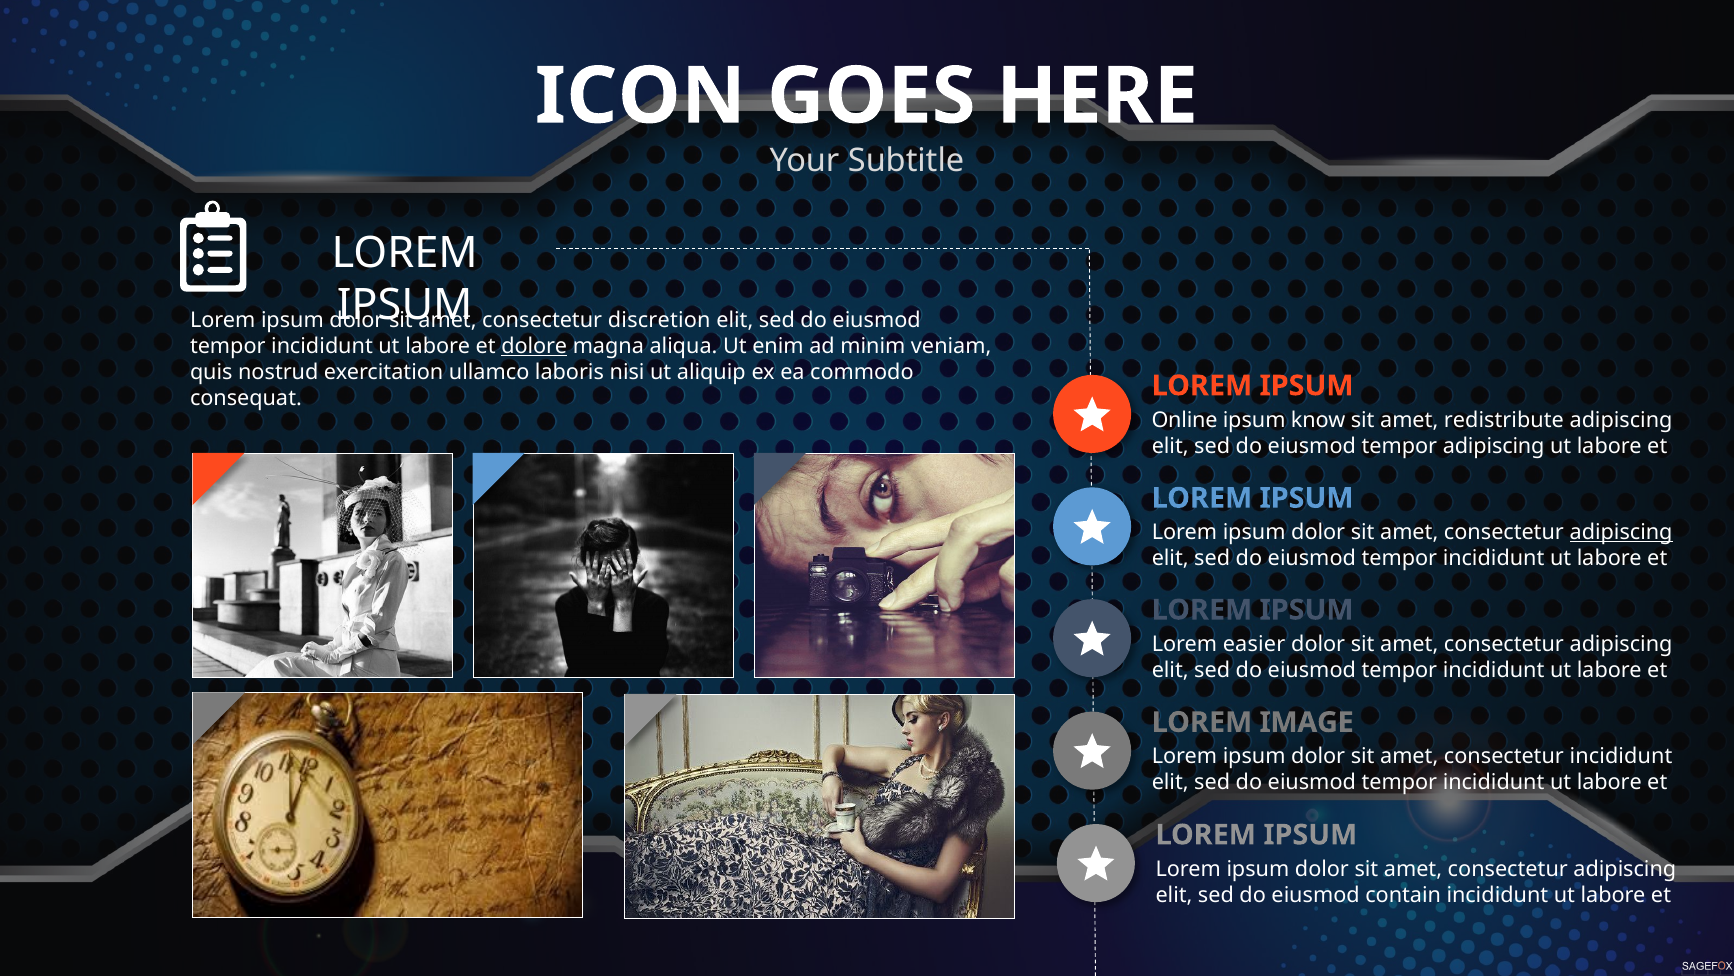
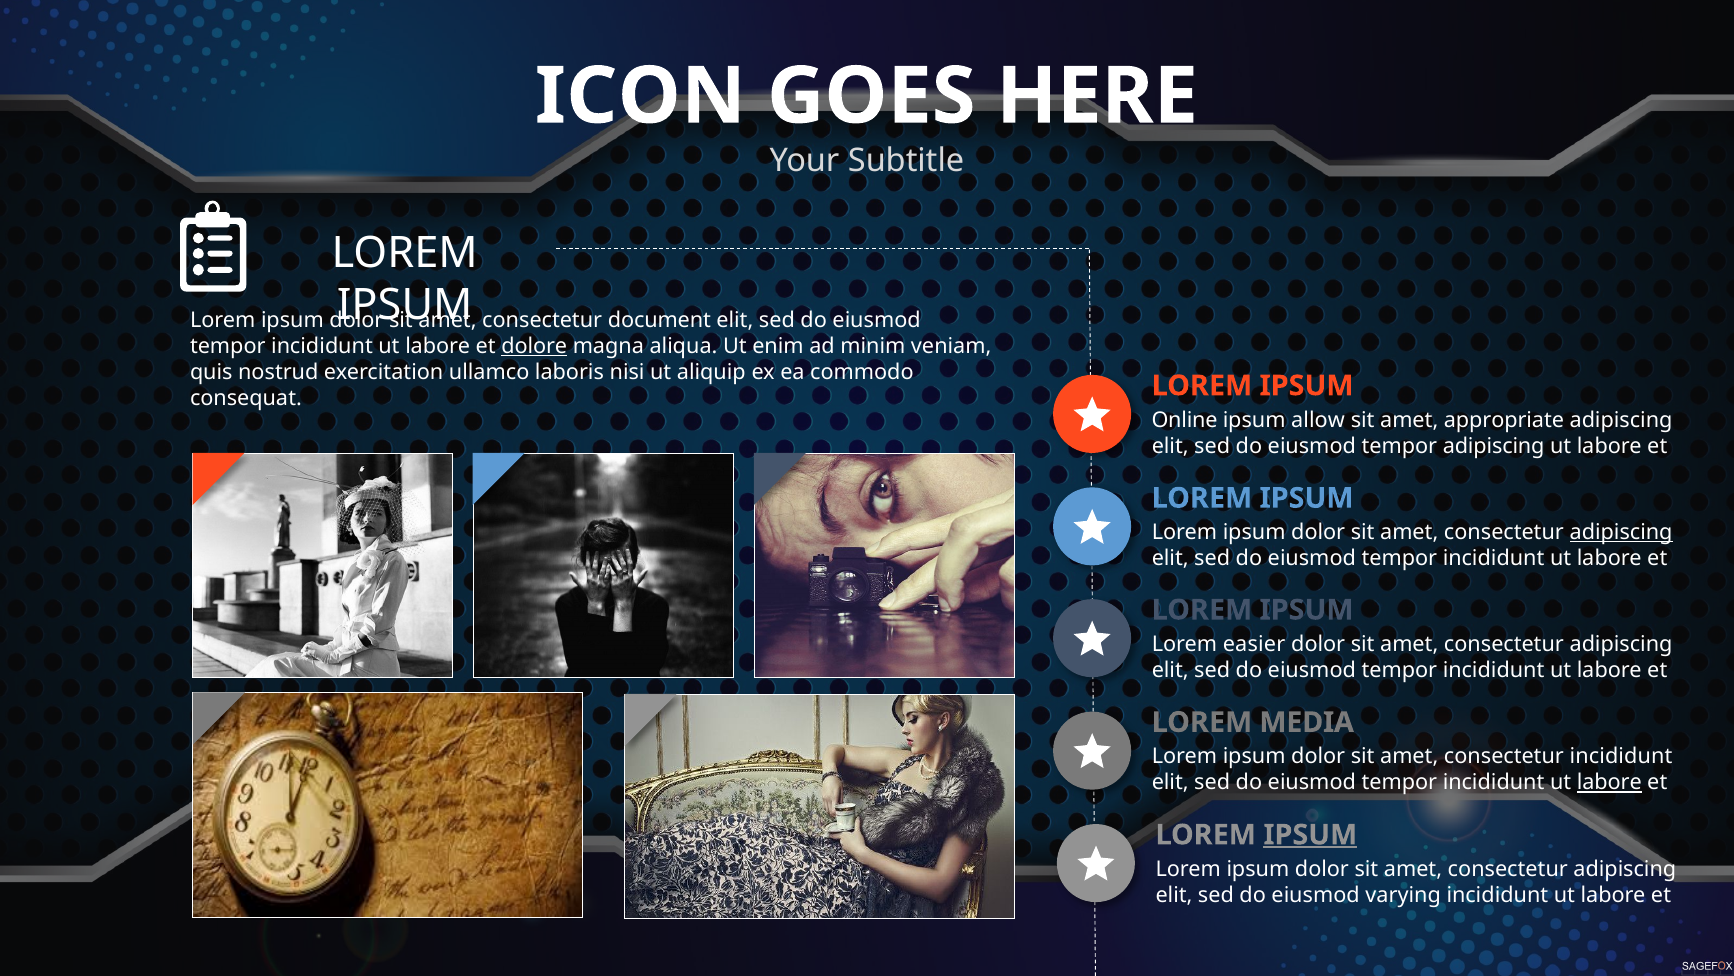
discretion: discretion -> document
know: know -> allow
redistribute: redistribute -> appropriate
IMAGE: IMAGE -> MEDIA
labore at (1609, 782) underline: none -> present
IPSUM at (1310, 834) underline: none -> present
contain: contain -> varying
